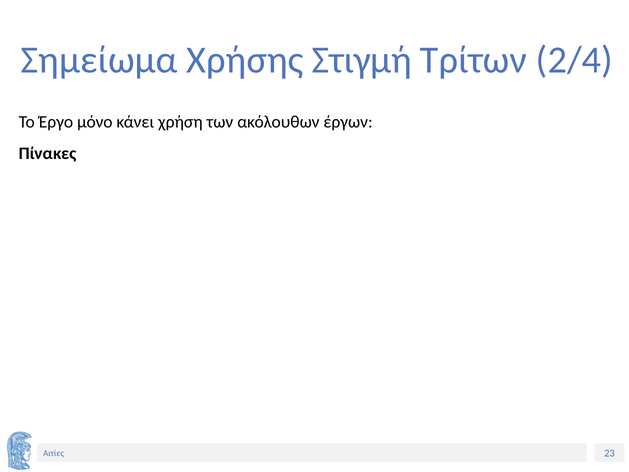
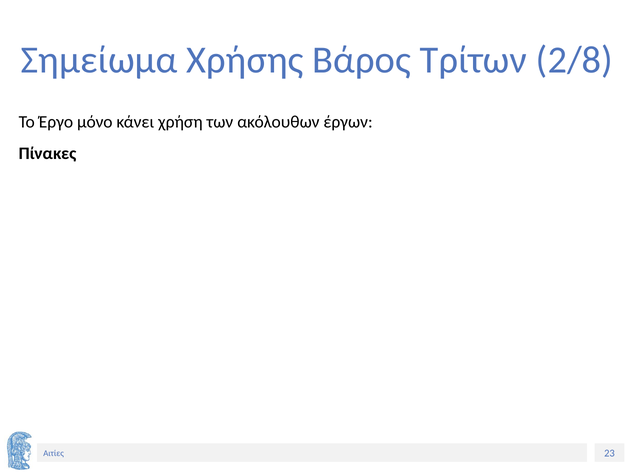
Στιγμή: Στιγμή -> Βάρος
2/4: 2/4 -> 2/8
